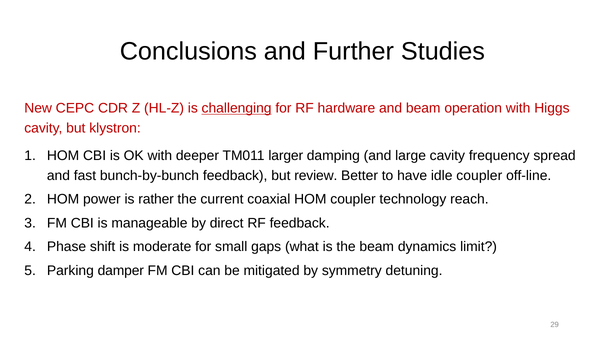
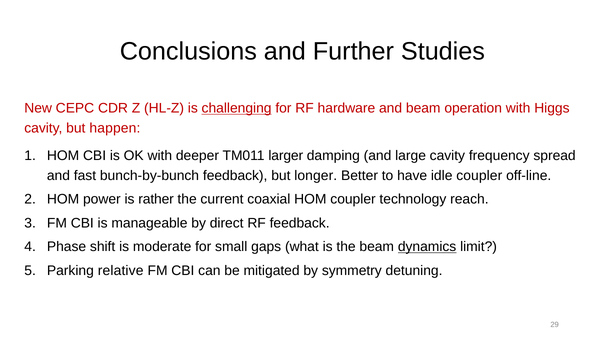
klystron: klystron -> happen
review: review -> longer
dynamics underline: none -> present
damper: damper -> relative
